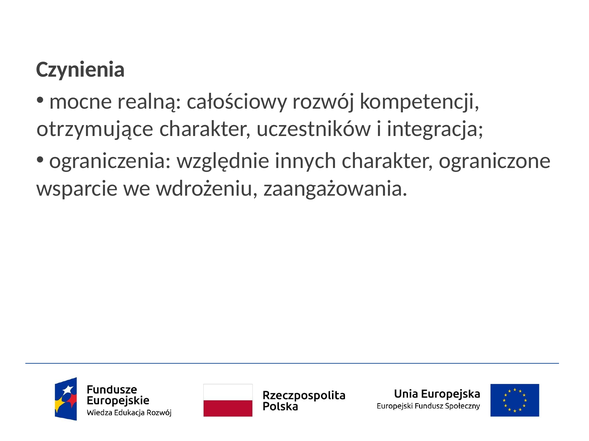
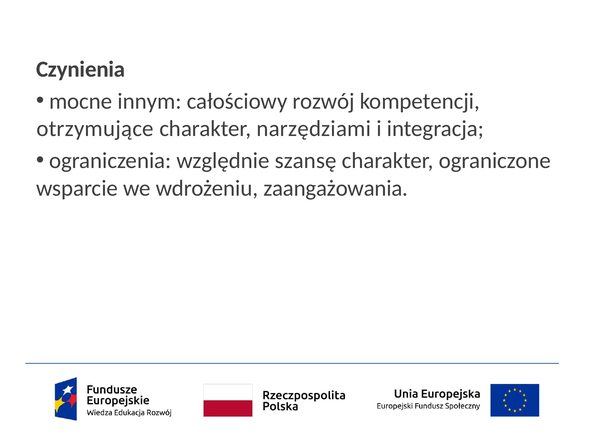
realną: realną -> innym
uczestników: uczestników -> narzędziami
innych: innych -> szansę
